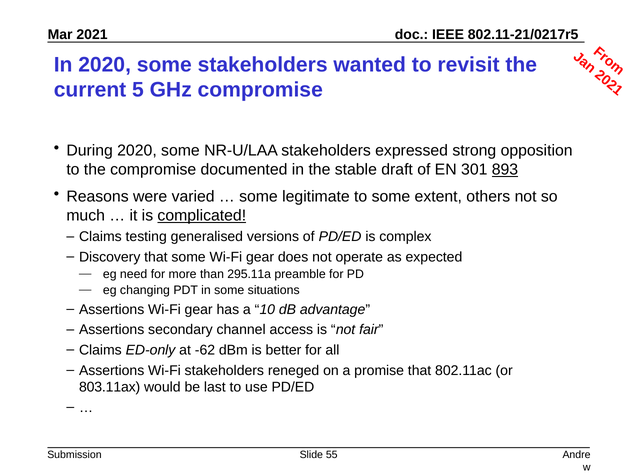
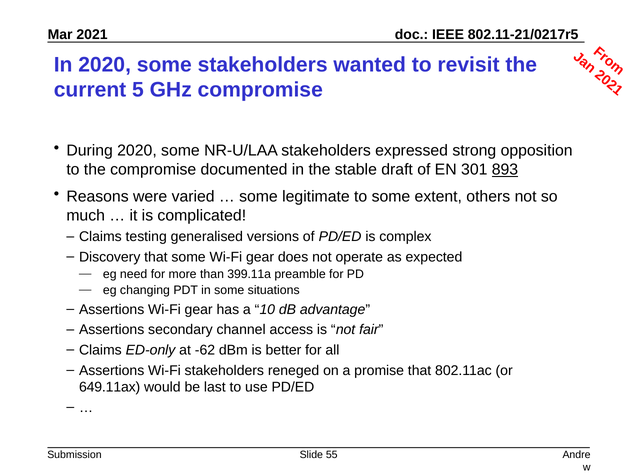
complicated underline: present -> none
295.11a: 295.11a -> 399.11a
803.11ax: 803.11ax -> 649.11ax
